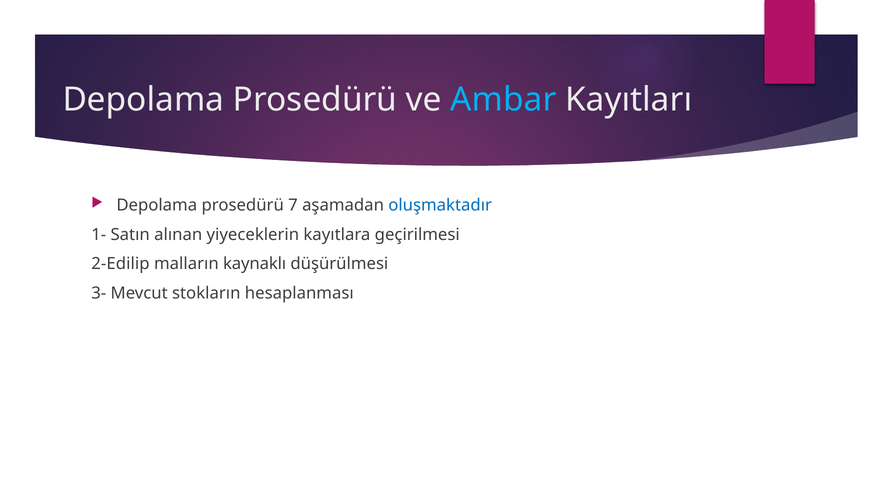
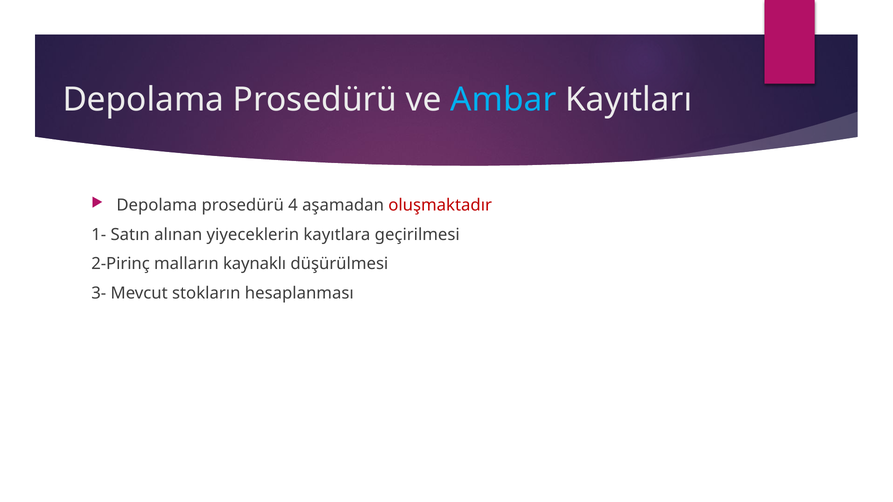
7: 7 -> 4
oluşmaktadır colour: blue -> red
2-Edilip: 2-Edilip -> 2-Pirinç
